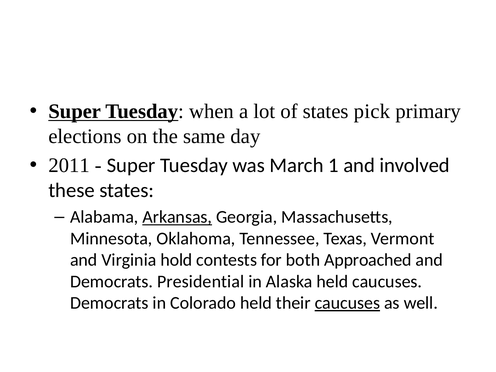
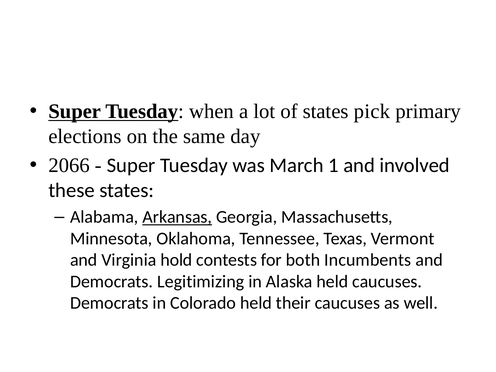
2011: 2011 -> 2066
Approached: Approached -> Incumbents
Presidential: Presidential -> Legitimizing
caucuses at (347, 303) underline: present -> none
